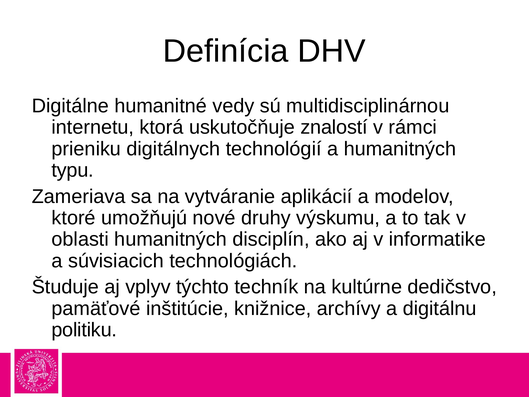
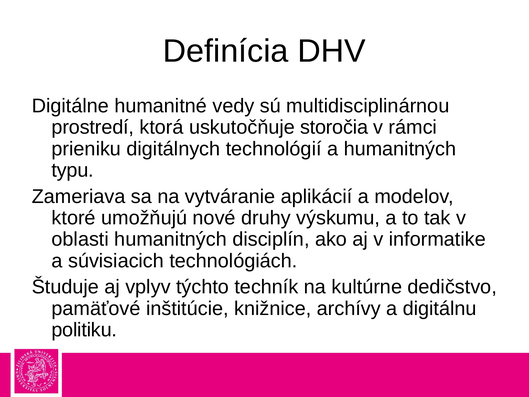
internetu: internetu -> prostredí
znalostí: znalostí -> storočia
